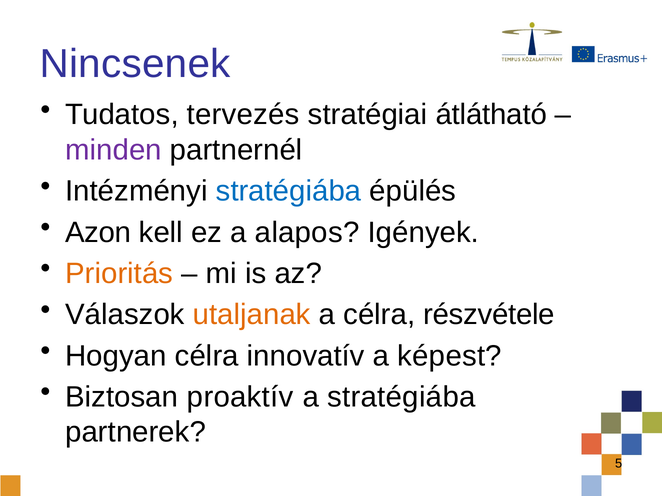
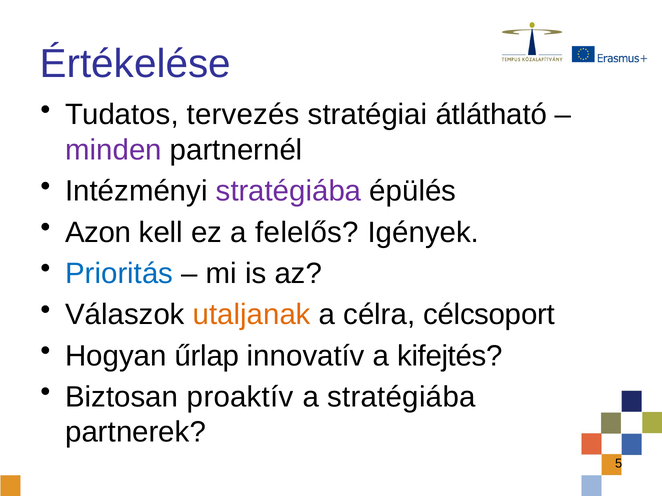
Nincsenek: Nincsenek -> Értékelése
stratégiába at (289, 191) colour: blue -> purple
alapos: alapos -> felelős
Prioritás colour: orange -> blue
részvétele: részvétele -> célcsoport
Hogyan célra: célra -> űrlap
képest: képest -> kifejtés
